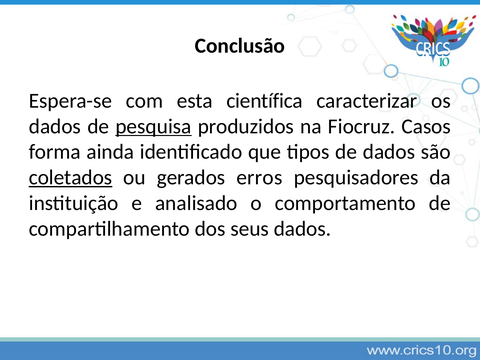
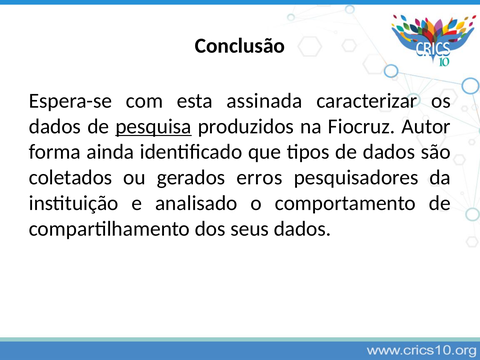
científica: científica -> assinada
Casos: Casos -> Autor
coletados underline: present -> none
